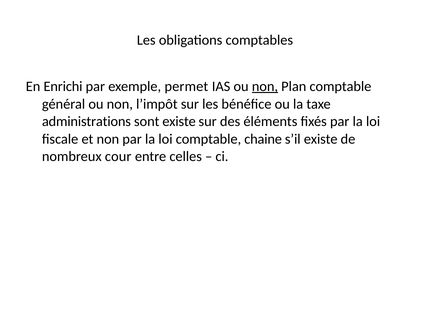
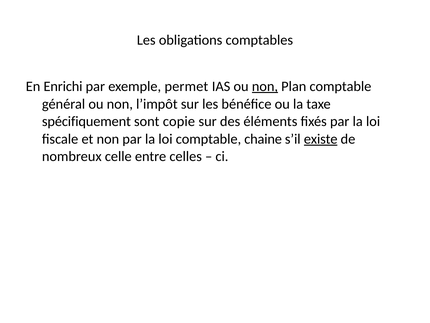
administrations: administrations -> spécifiquement
sont existe: existe -> copie
existe at (321, 139) underline: none -> present
cour: cour -> celle
